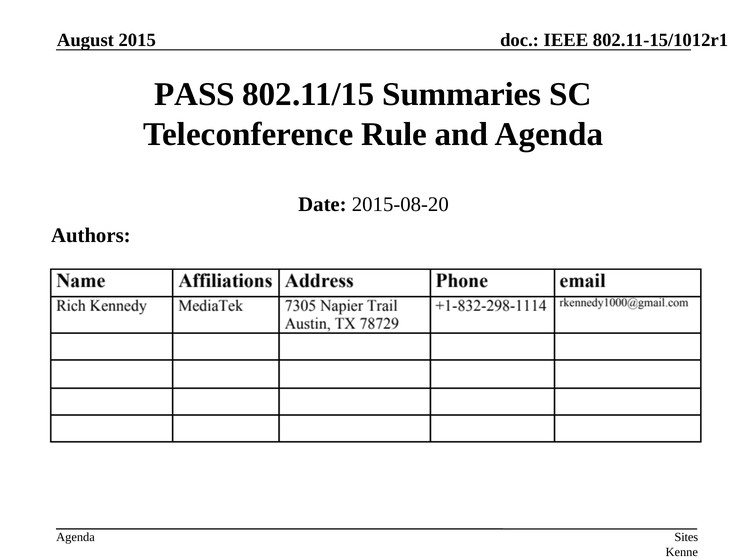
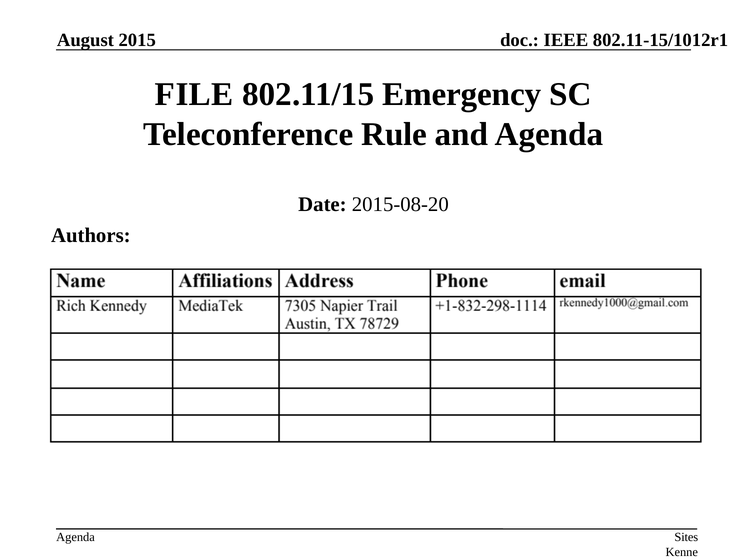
PASS: PASS -> FILE
Summaries: Summaries -> Emergency
